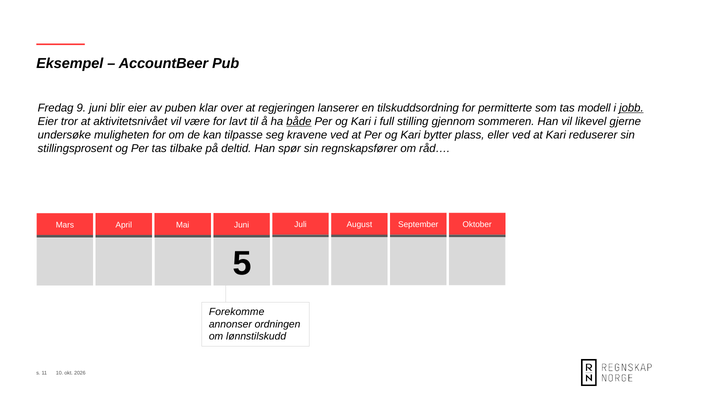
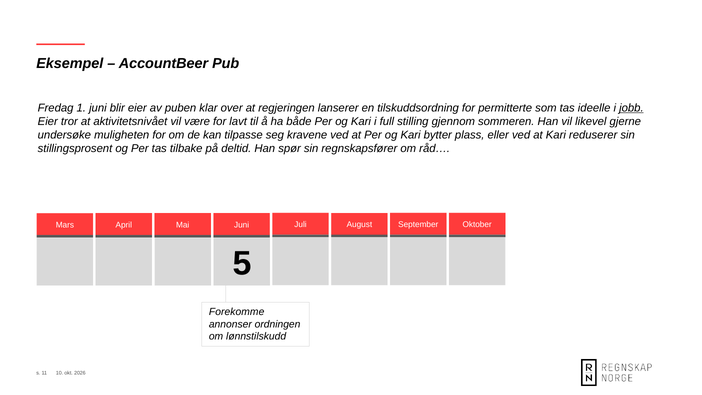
9: 9 -> 1
modell: modell -> ideelle
både underline: present -> none
